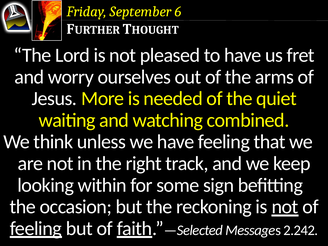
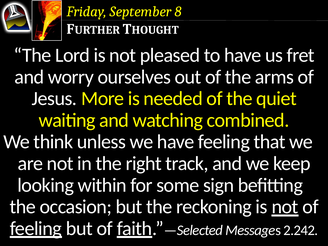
6: 6 -> 8
